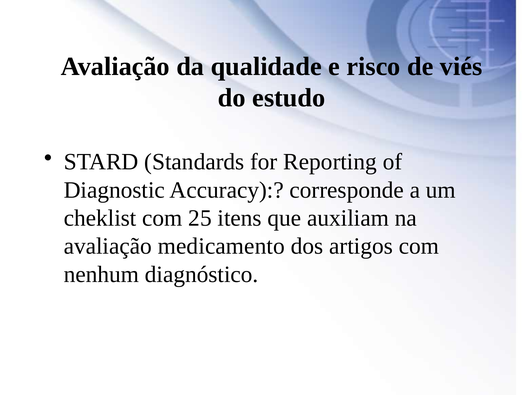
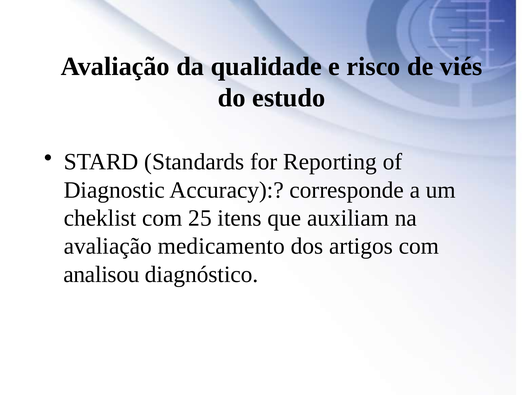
nenhum: nenhum -> analisou
